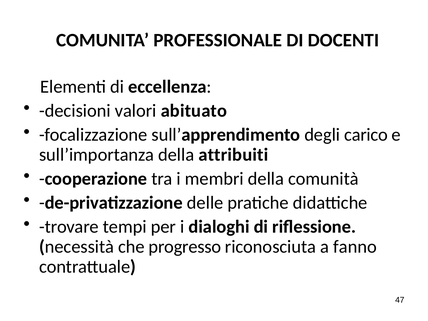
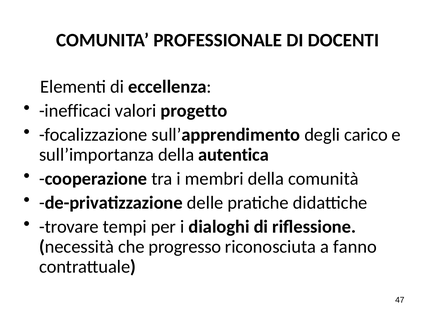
decisioni: decisioni -> inefficaci
abituato: abituato -> progetto
attribuiti: attribuiti -> autentica
